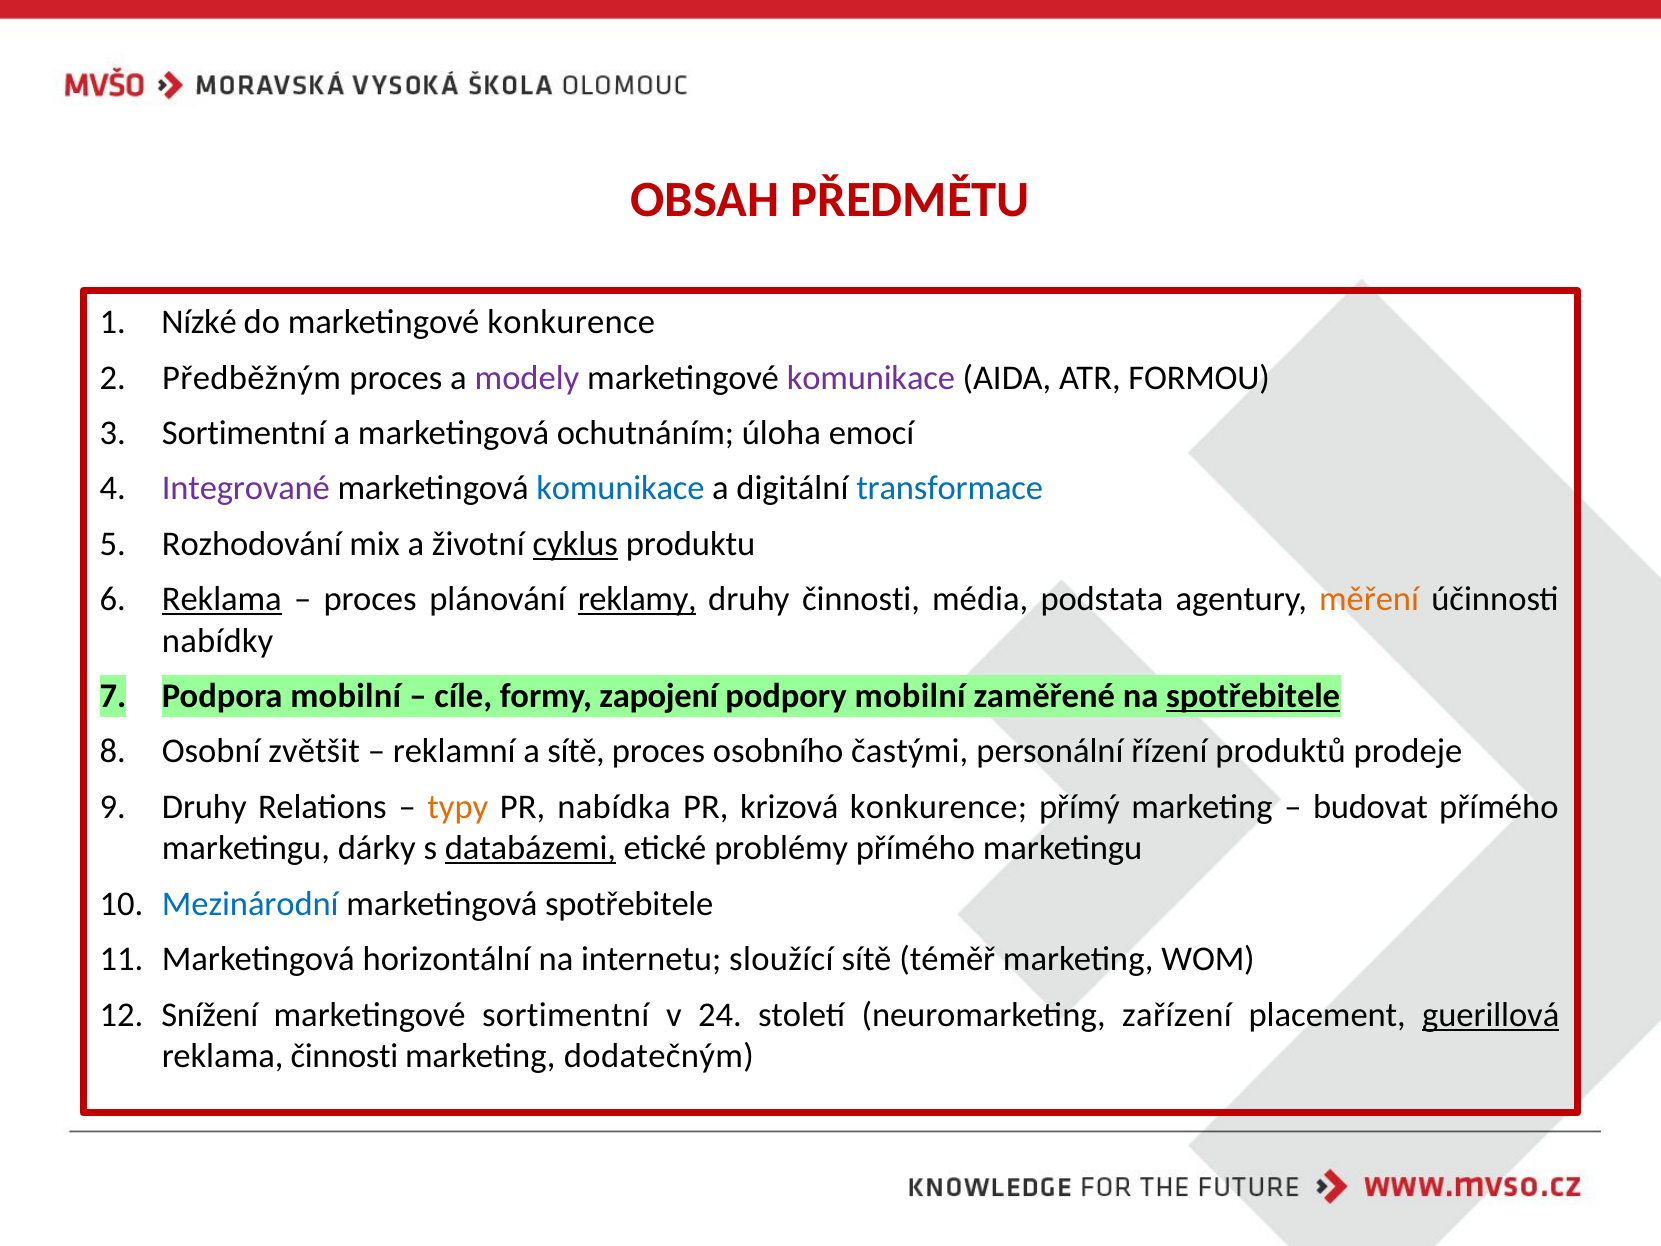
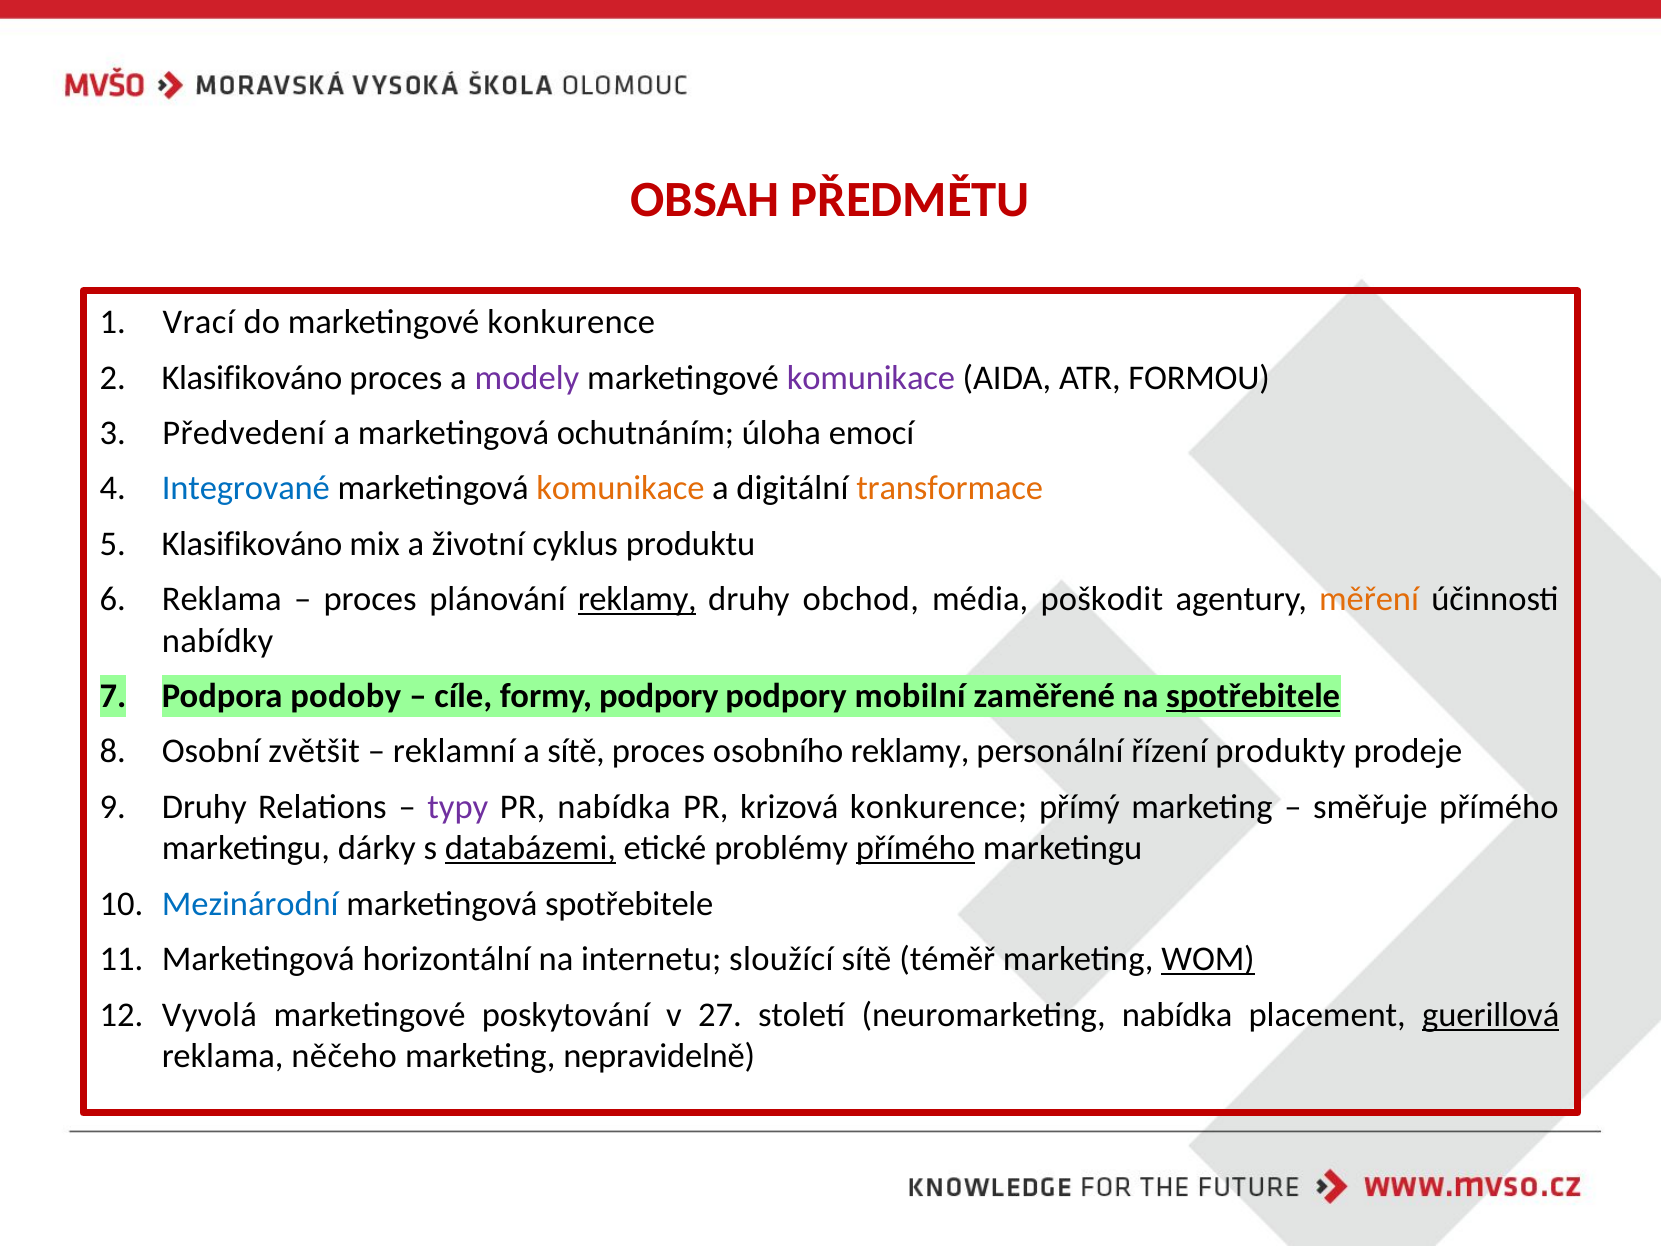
Nízké: Nízké -> Vrací
Předběžným at (252, 378): Předběžným -> Klasifikováno
Sortimentní at (244, 433): Sortimentní -> Předvedení
Integrované colour: purple -> blue
komunikace at (620, 488) colour: blue -> orange
transformace colour: blue -> orange
Rozhodování at (252, 544): Rozhodování -> Klasifikováno
cyklus underline: present -> none
Reklama at (222, 599) underline: present -> none
druhy činnosti: činnosti -> obchod
podstata: podstata -> poškodit
Podpora mobilní: mobilní -> podoby
formy zapojení: zapojení -> podpory
osobního častými: častými -> reklamy
produktů: produktů -> produkty
typy colour: orange -> purple
budovat: budovat -> směřuje
přímého at (915, 848) underline: none -> present
WOM underline: none -> present
Snížení: Snížení -> Vyvolá
marketingové sortimentní: sortimentní -> poskytování
24: 24 -> 27
neuromarketing zařízení: zařízení -> nabídka
reklama činnosti: činnosti -> něčeho
dodatečným: dodatečným -> nepravidelně
